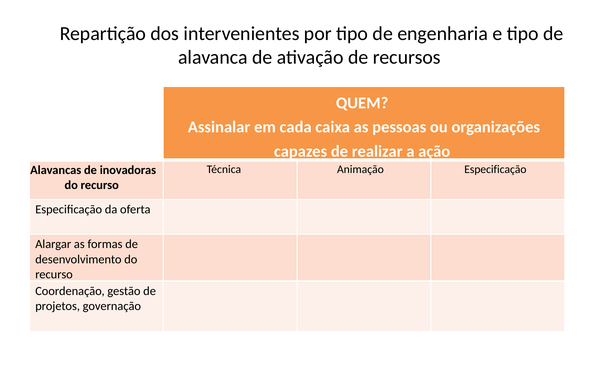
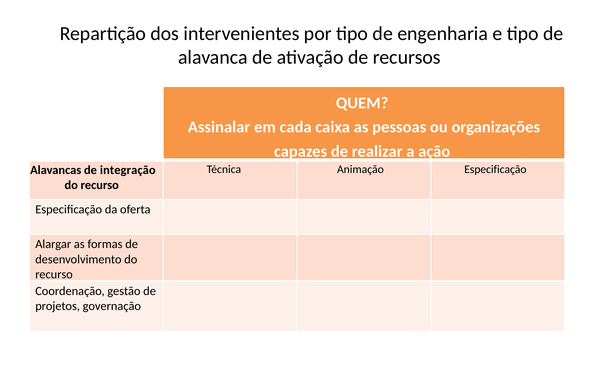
inovadoras: inovadoras -> integração
